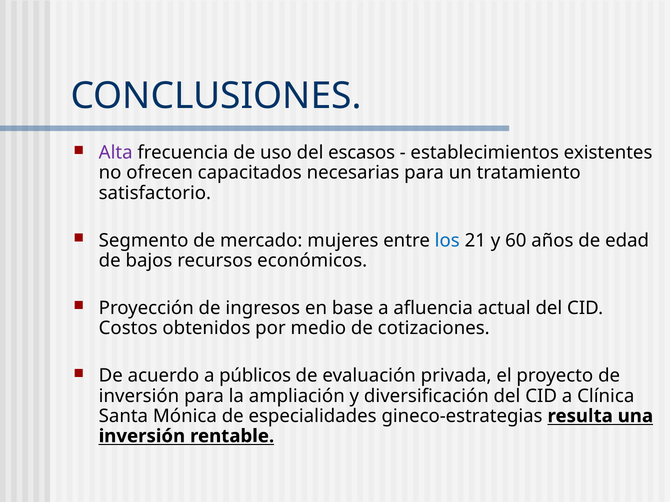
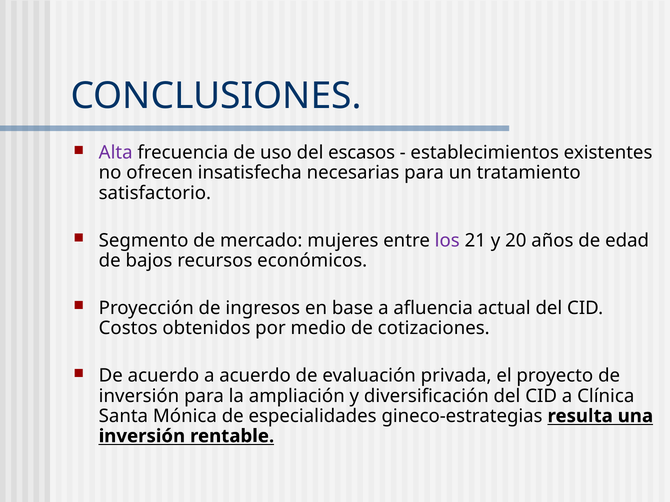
capacitados: capacitados -> insatisfecha
los colour: blue -> purple
60: 60 -> 20
a públicos: públicos -> acuerdo
